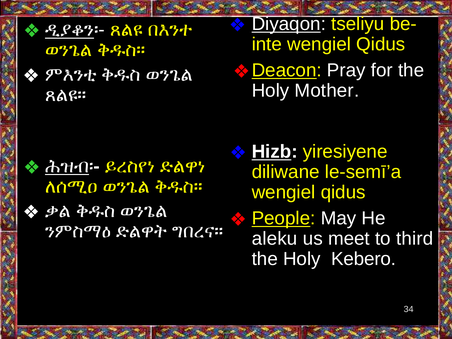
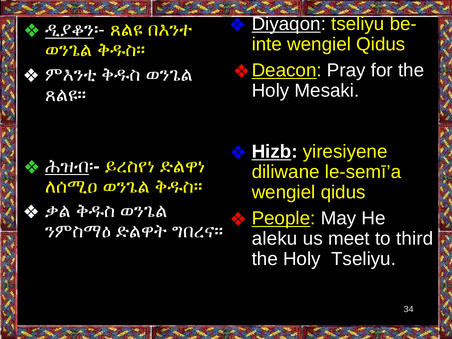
Mother: Mother -> Mesaki
Holy Kebero: Kebero -> Tseliyu
